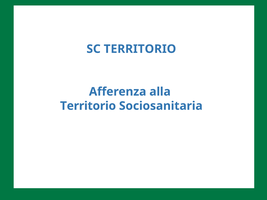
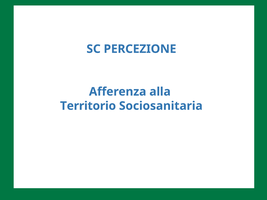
SC TERRITORIO: TERRITORIO -> PERCEZIONE
